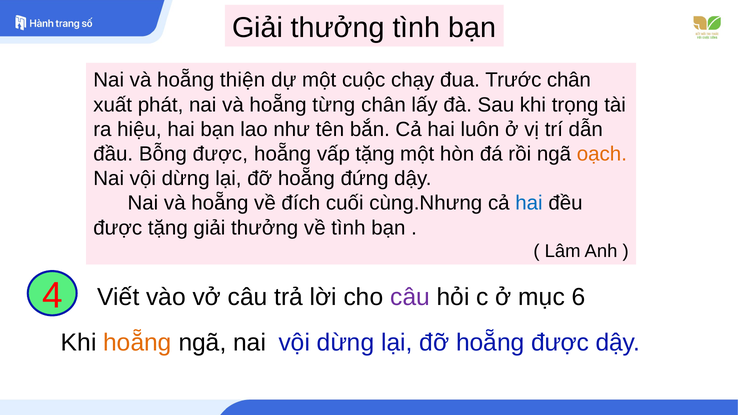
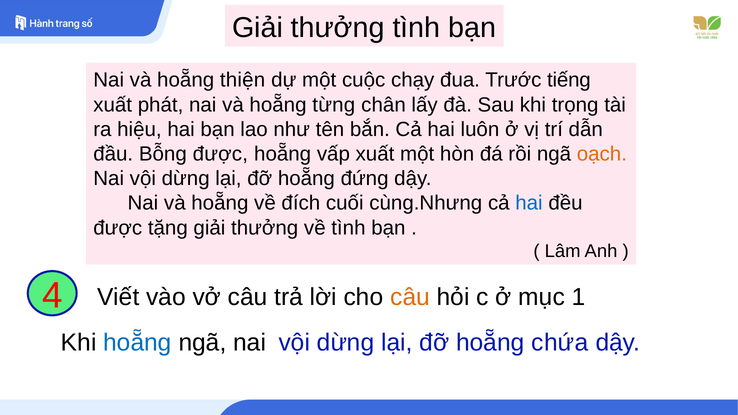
Trước chân: chân -> tiếng
vấp tặng: tặng -> xuất
câu at (410, 297) colour: purple -> orange
6: 6 -> 1
hoẵng at (137, 343) colour: orange -> blue
hoẵng được: được -> chứa
